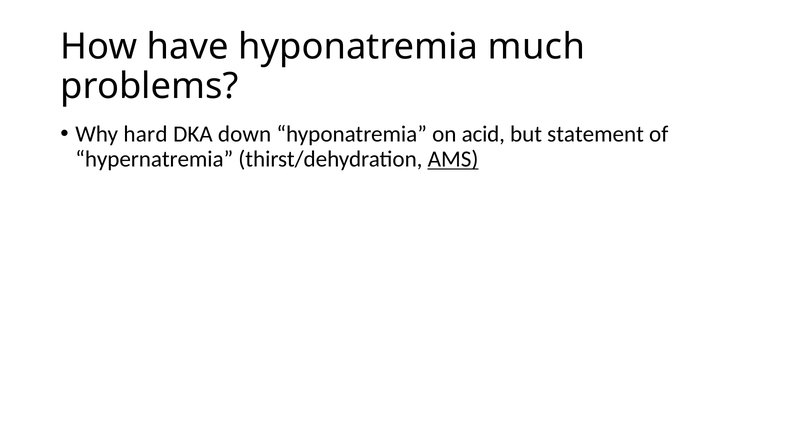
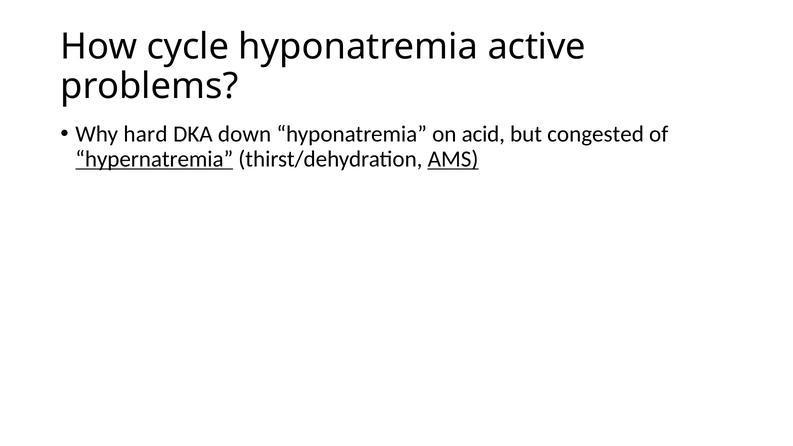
have: have -> cycle
much: much -> active
statement: statement -> congested
hypernatremia underline: none -> present
